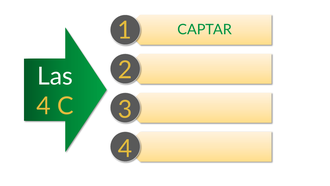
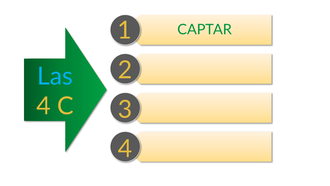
Las colour: white -> light blue
